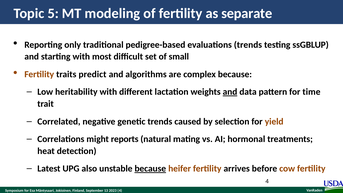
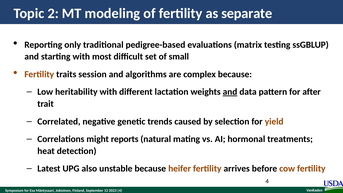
5: 5 -> 2
evaluations trends: trends -> matrix
predict: predict -> session
time: time -> after
because at (150, 169) underline: present -> none
